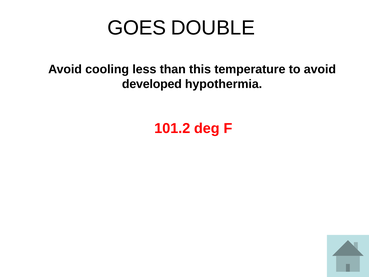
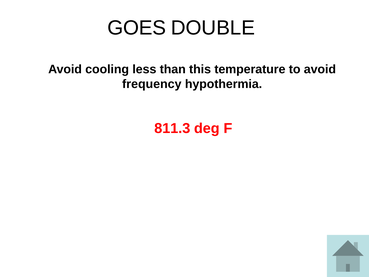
developed: developed -> frequency
101.2: 101.2 -> 811.3
